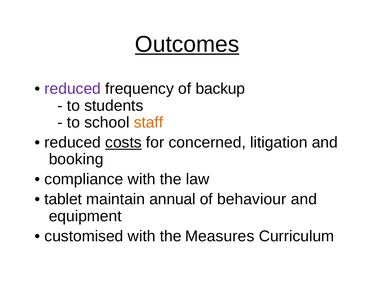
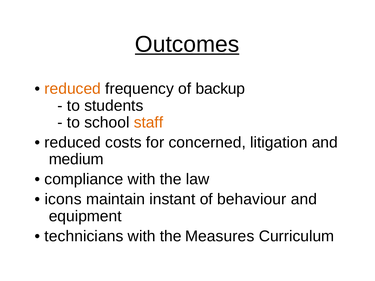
reduced at (73, 89) colour: purple -> orange
costs underline: present -> none
booking: booking -> medium
tablet: tablet -> icons
annual: annual -> instant
customised: customised -> technicians
